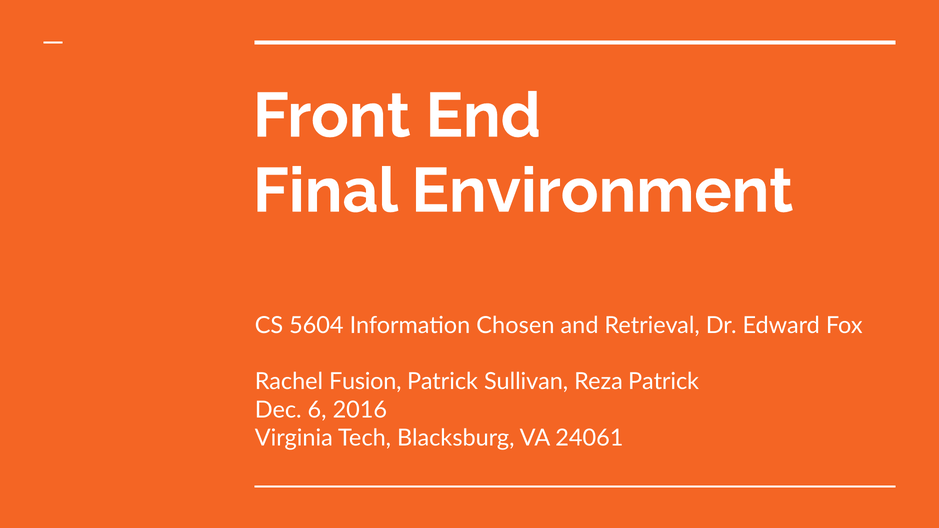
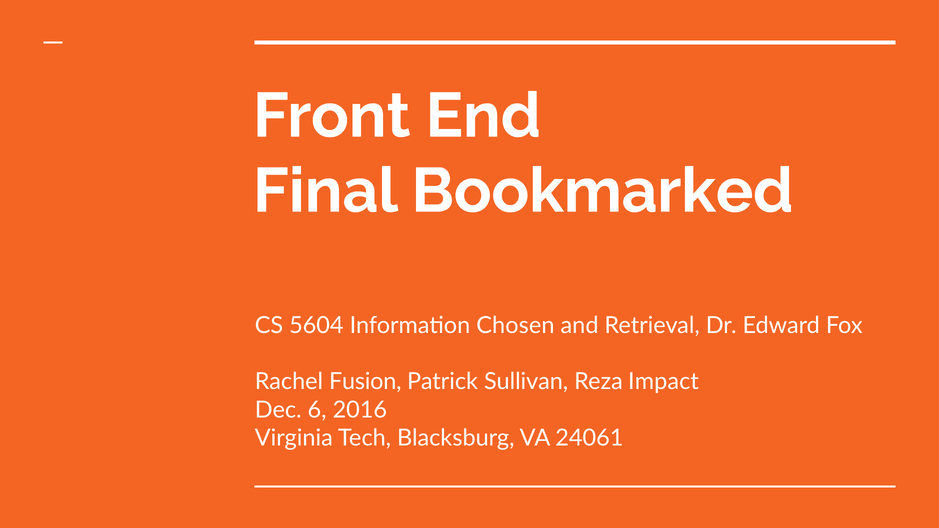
Environment: Environment -> Bookmarked
Reza Patrick: Patrick -> Impact
